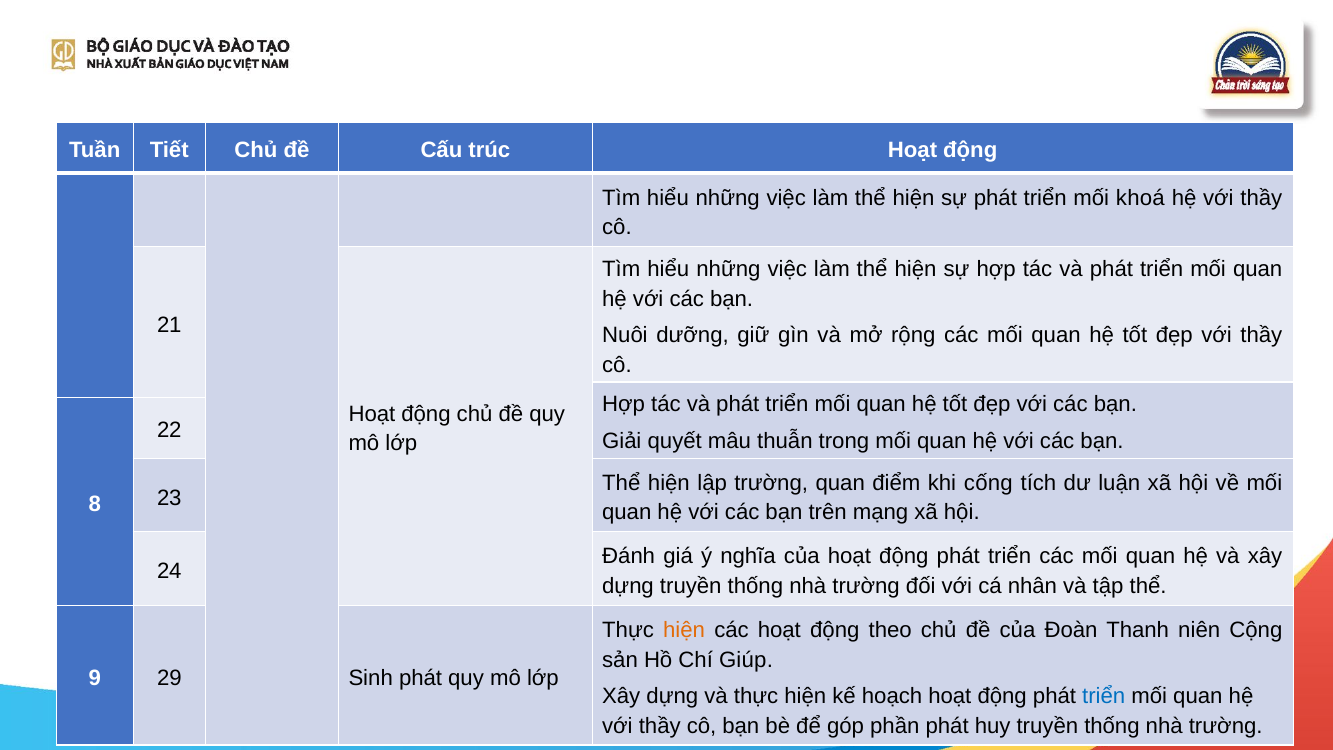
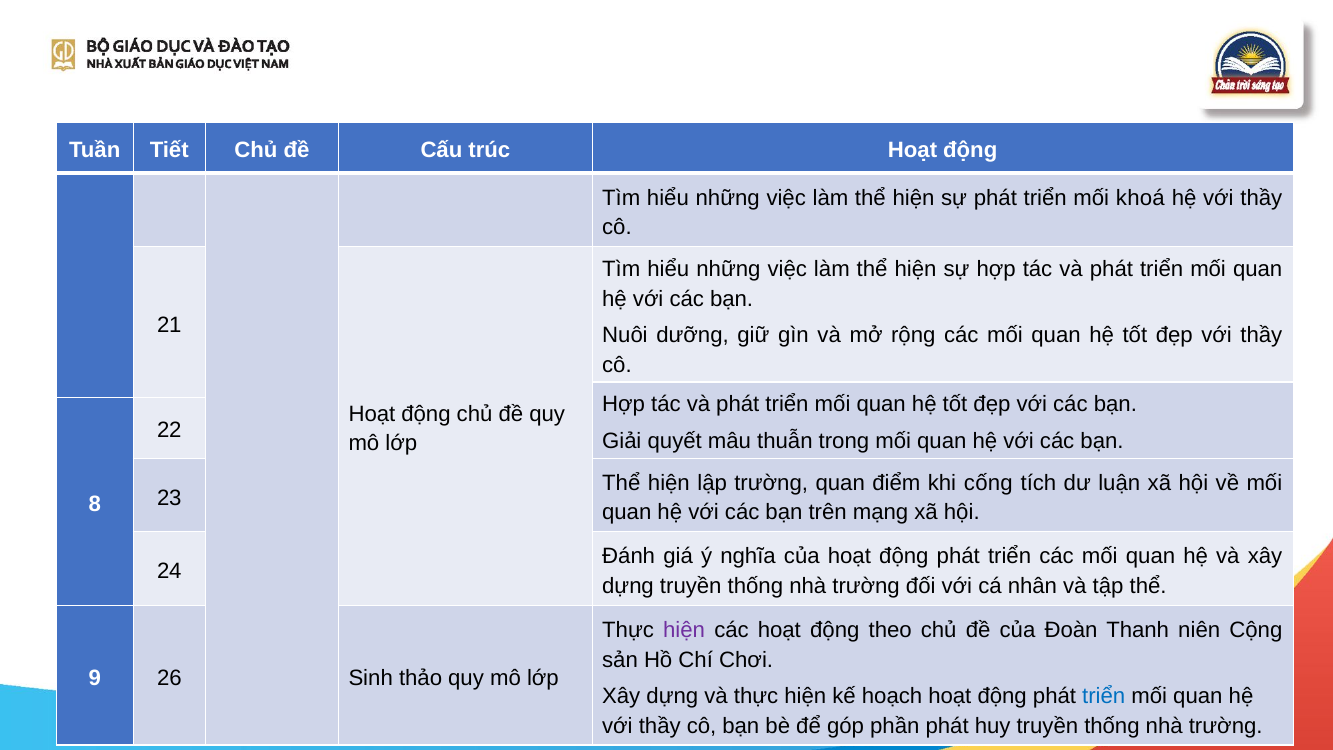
hiện at (684, 630) colour: orange -> purple
Giúp: Giúp -> Chơi
29: 29 -> 26
Sinh phát: phát -> thảo
